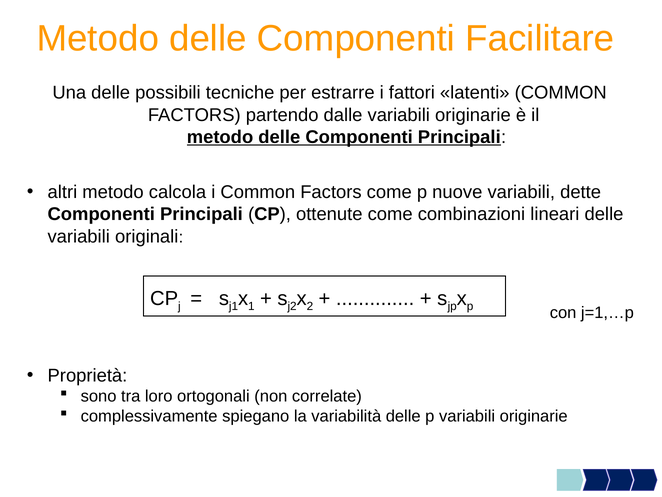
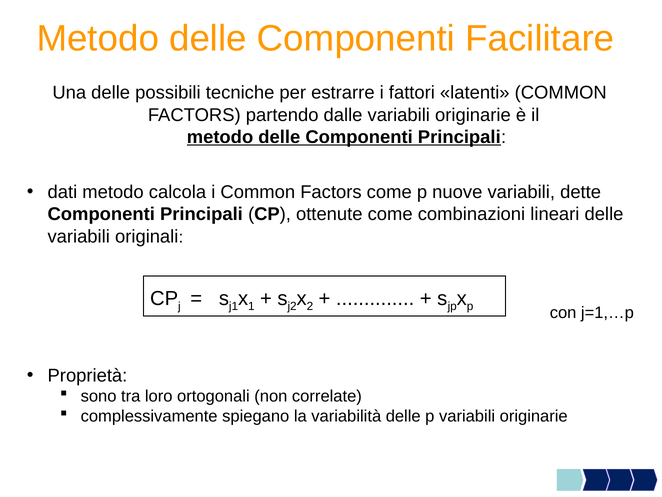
altri: altri -> dati
